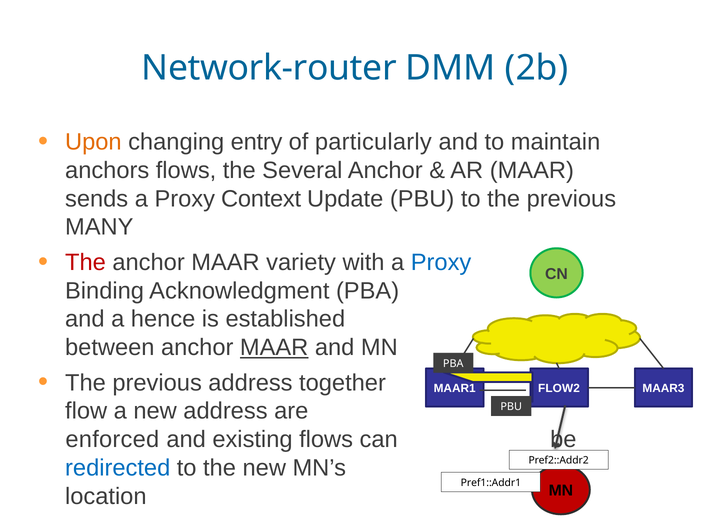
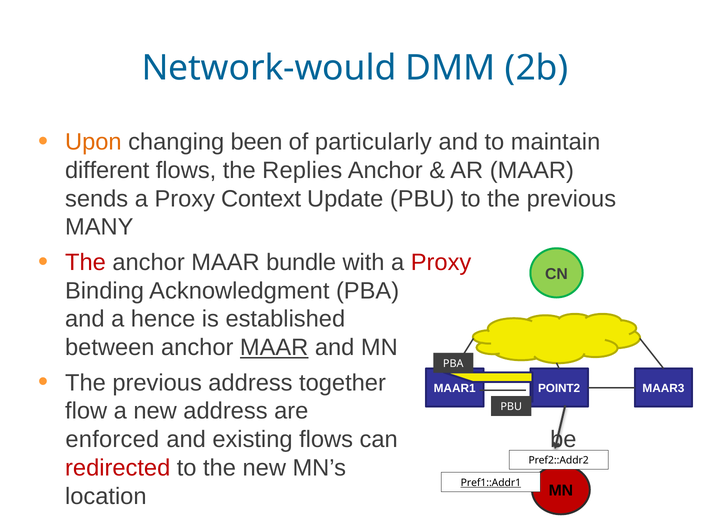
Network-router: Network-router -> Network-would
entry: entry -> been
anchors: anchors -> different
Several: Several -> Replies
variety: variety -> bundle
Proxy at (441, 263) colour: blue -> red
FLOW2: FLOW2 -> POINT2
redirected colour: blue -> red
Pref1::Addr1 underline: none -> present
